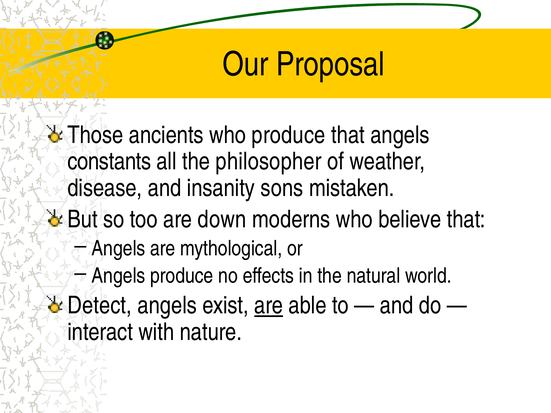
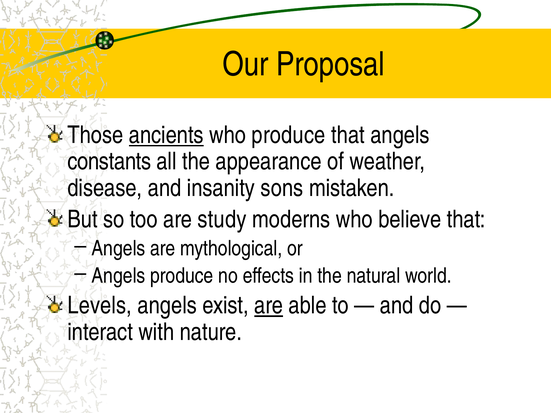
ancients underline: none -> present
philosopher: philosopher -> appearance
down: down -> study
Detect: Detect -> Levels
